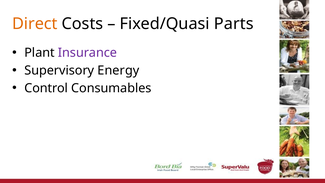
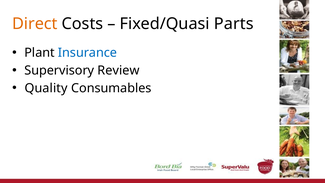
Insurance colour: purple -> blue
Energy: Energy -> Review
Control: Control -> Quality
